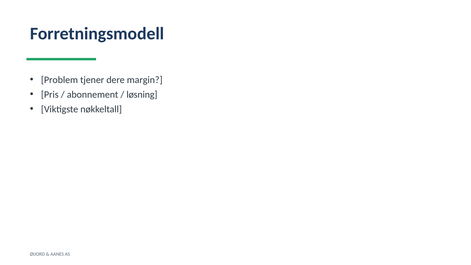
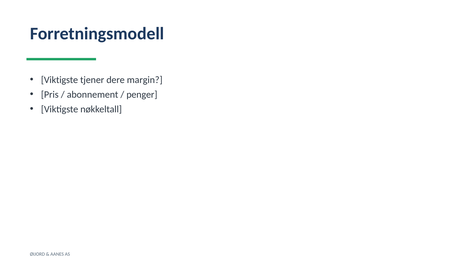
Problem at (59, 80): Problem -> Viktigste
løsning: løsning -> penger
